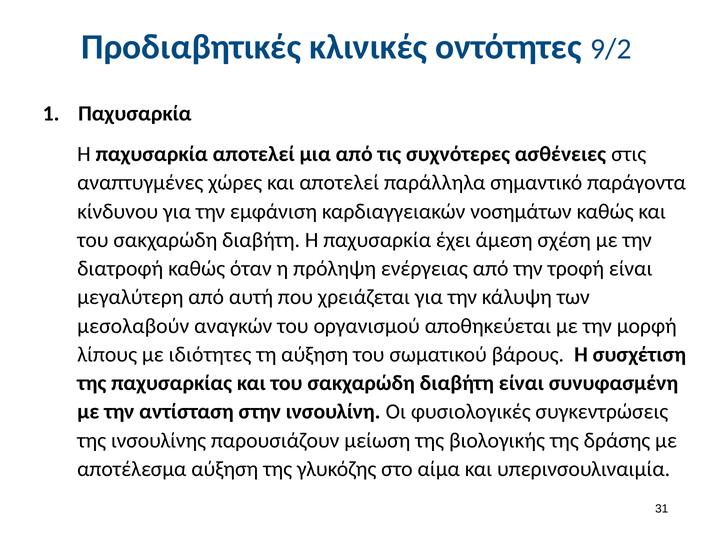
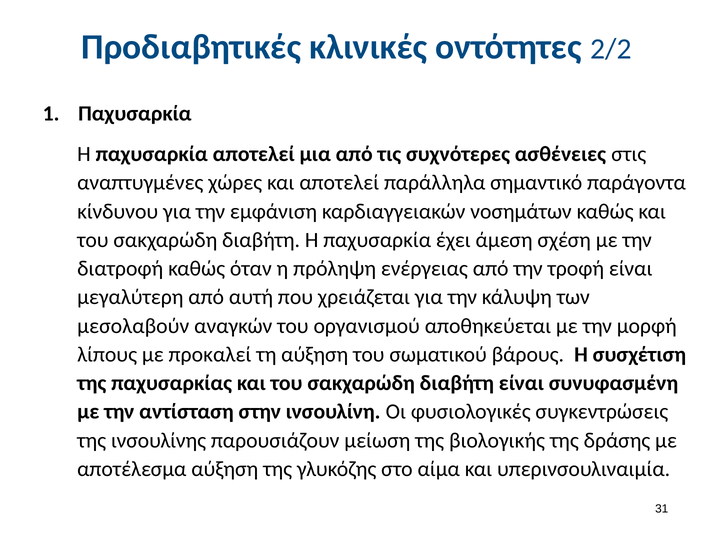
9/2: 9/2 -> 2/2
ιδιότητες: ιδιότητες -> προκαλεί
